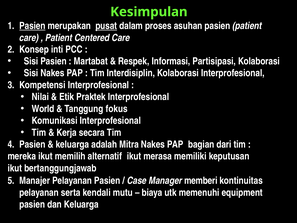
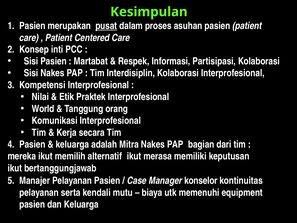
Pasien at (32, 26) underline: present -> none
fokus: fokus -> orang
memberi: memberi -> konselor
